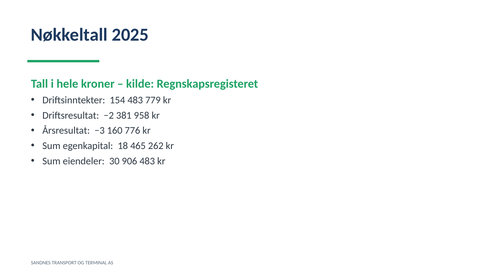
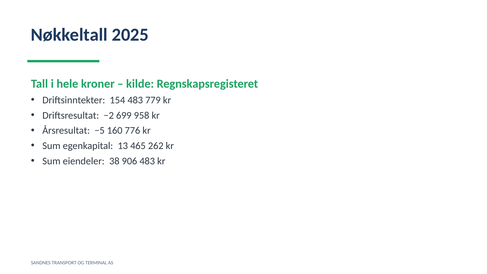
381: 381 -> 699
−3: −3 -> −5
18: 18 -> 13
30: 30 -> 38
